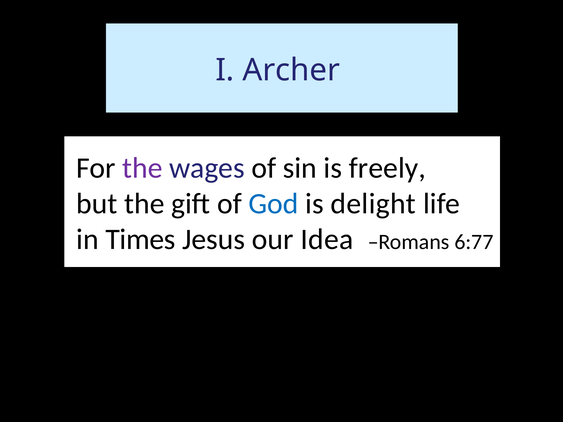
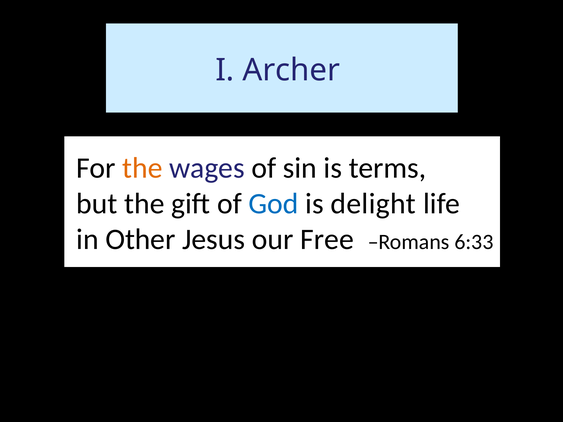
the at (142, 168) colour: purple -> orange
freely: freely -> terms
Times: Times -> Other
Idea: Idea -> Free
6:77: 6:77 -> 6:33
